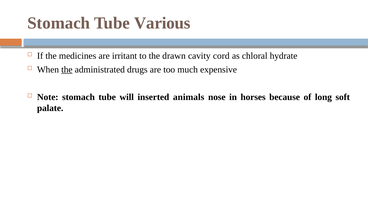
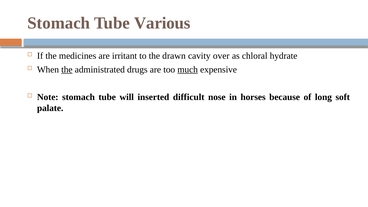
cord: cord -> over
much underline: none -> present
animals: animals -> difficult
